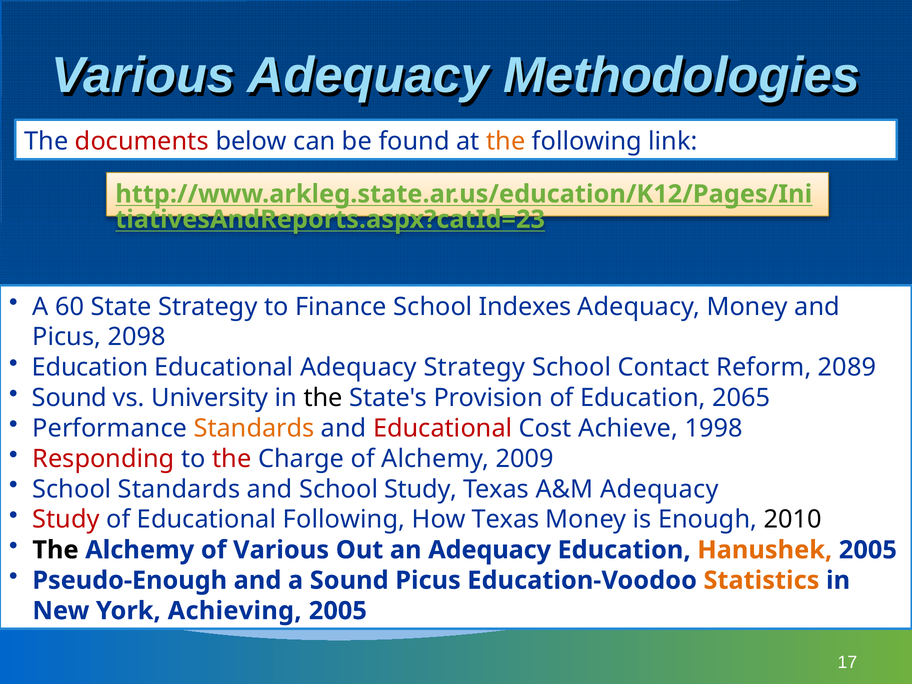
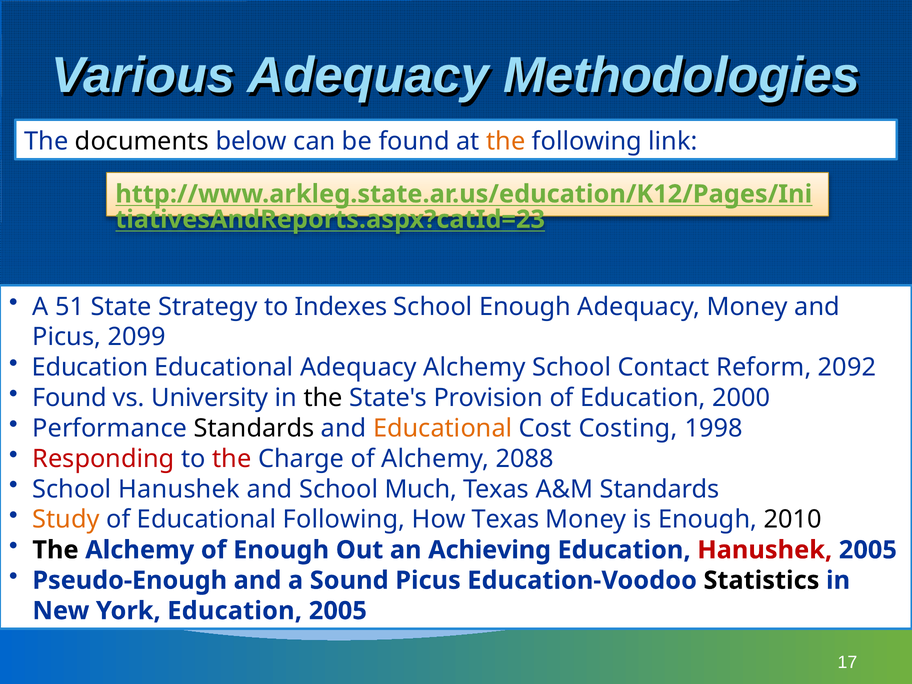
documents colour: red -> black
60: 60 -> 51
Finance: Finance -> Indexes
School Indexes: Indexes -> Enough
2098: 2098 -> 2099
Adequacy Strategy: Strategy -> Alchemy
2089: 2089 -> 2092
Sound at (69, 398): Sound -> Found
2065: 2065 -> 2000
Standards at (254, 428) colour: orange -> black
Educational at (443, 428) colour: red -> orange
Achieve: Achieve -> Costing
2009: 2009 -> 2088
School Standards: Standards -> Hanushek
School Study: Study -> Much
A&M Adequacy: Adequacy -> Standards
Study at (66, 520) colour: red -> orange
of Various: Various -> Enough
an Adequacy: Adequacy -> Achieving
Hanushek at (765, 550) colour: orange -> red
Statistics colour: orange -> black
York Achieving: Achieving -> Education
